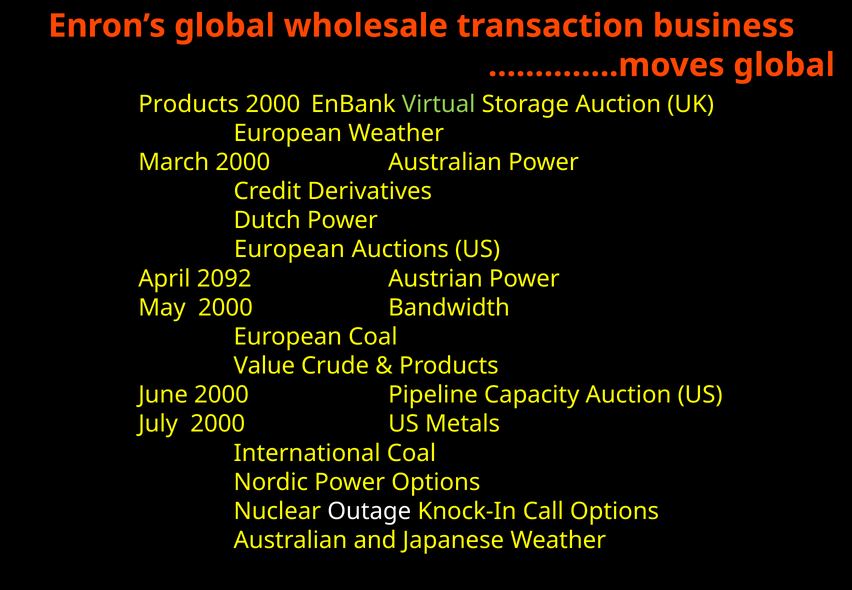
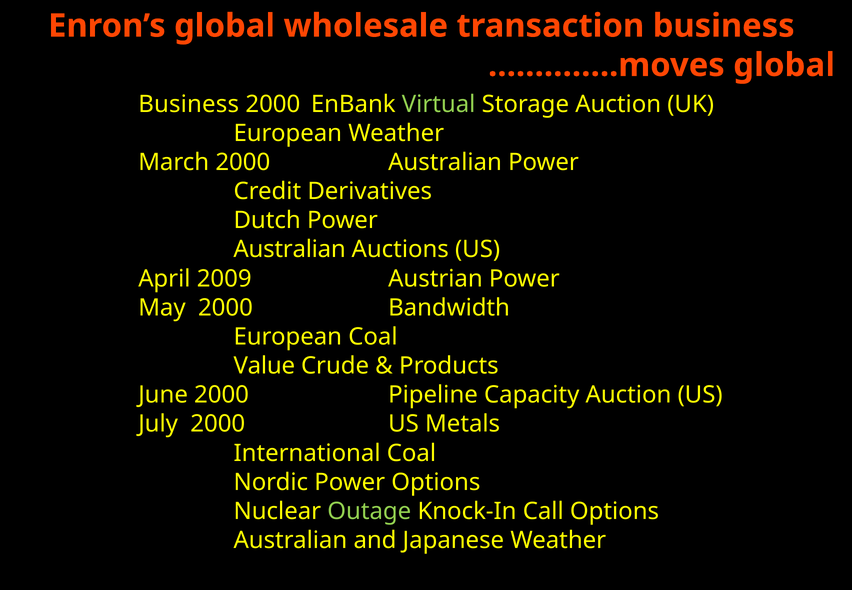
Products at (189, 104): Products -> Business
European at (289, 249): European -> Australian
2092: 2092 -> 2009
Outage colour: white -> light green
